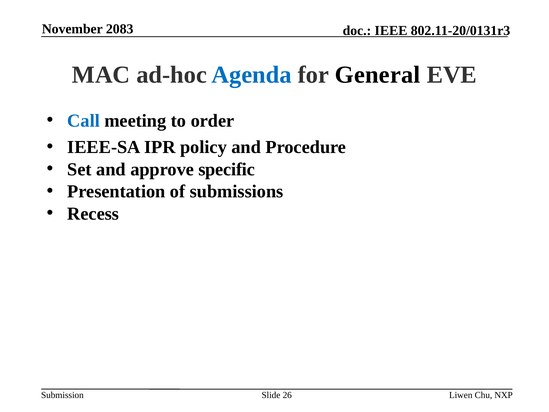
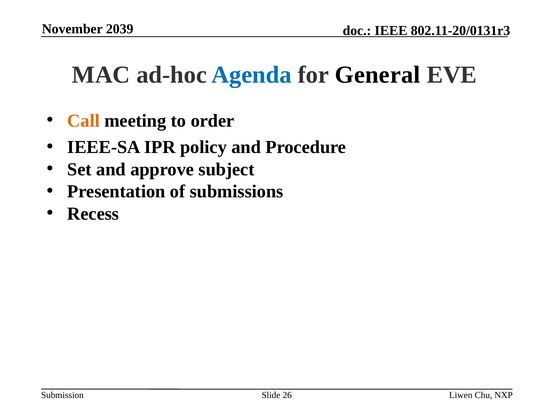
2083: 2083 -> 2039
Call colour: blue -> orange
specific: specific -> subject
